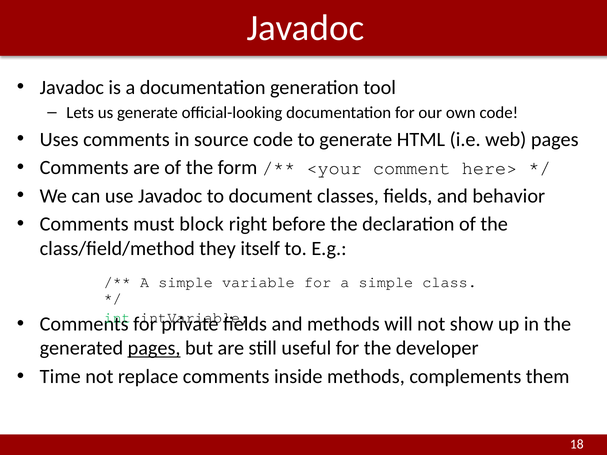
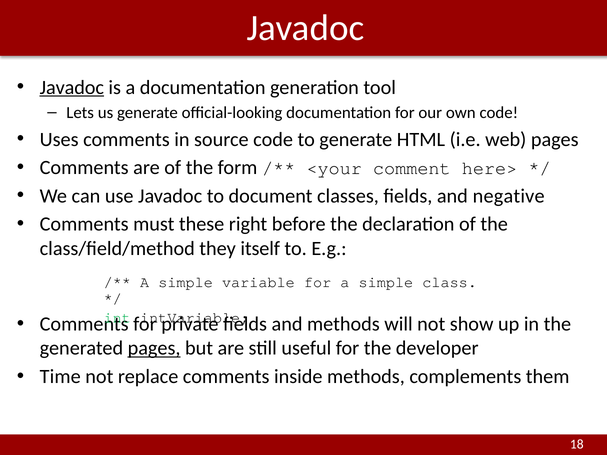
Javadoc at (72, 87) underline: none -> present
behavior: behavior -> negative
block: block -> these
